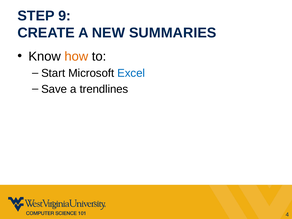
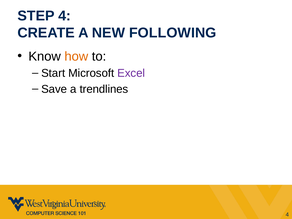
STEP 9: 9 -> 4
SUMMARIES: SUMMARIES -> FOLLOWING
Excel colour: blue -> purple
